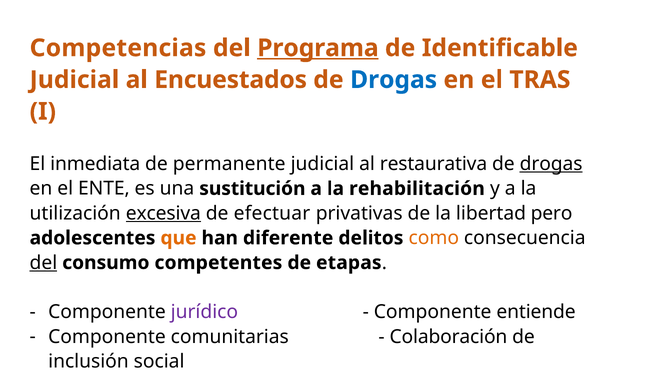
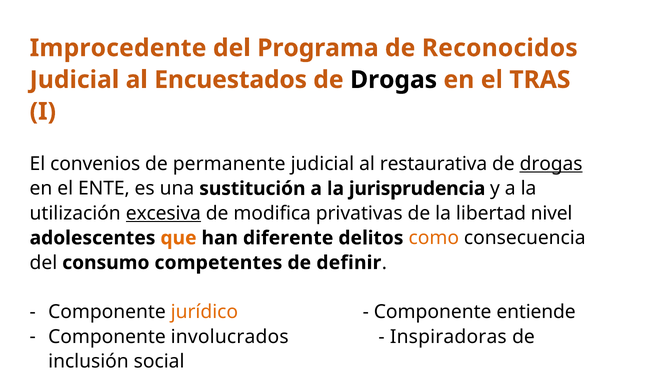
Competencias: Competencias -> Improcedente
Programa underline: present -> none
Identificable: Identificable -> Reconocidos
Drogas at (394, 80) colour: blue -> black
inmediata: inmediata -> convenios
rehabilitación: rehabilitación -> jurisprudencia
efectuar: efectuar -> modifica
pero: pero -> nivel
del at (43, 263) underline: present -> none
etapas: etapas -> definir
jurídico colour: purple -> orange
comunitarias: comunitarias -> involucrados
Colaboración: Colaboración -> Inspiradoras
